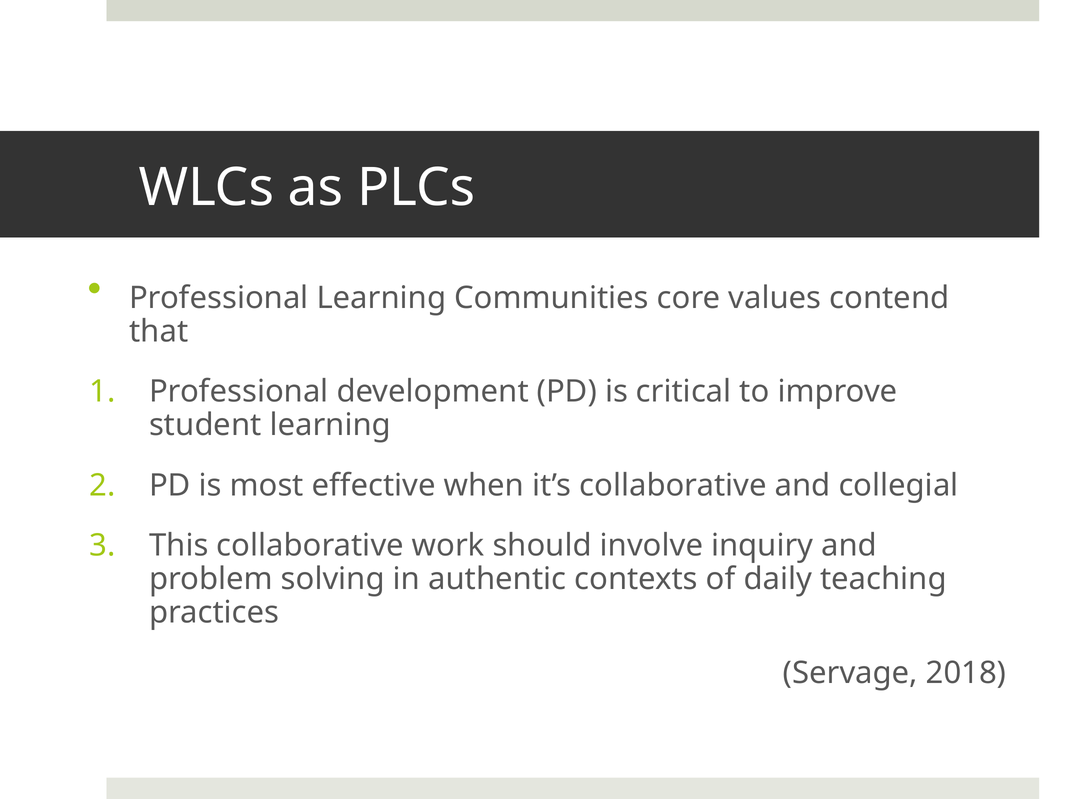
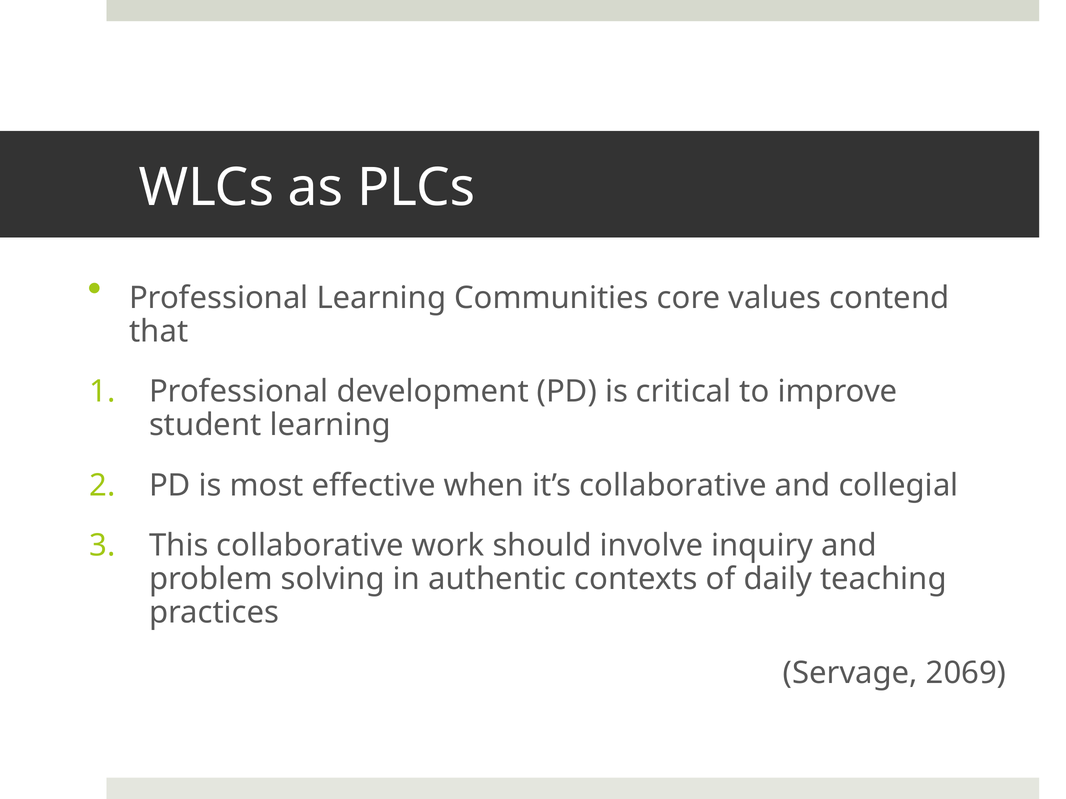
2018: 2018 -> 2069
